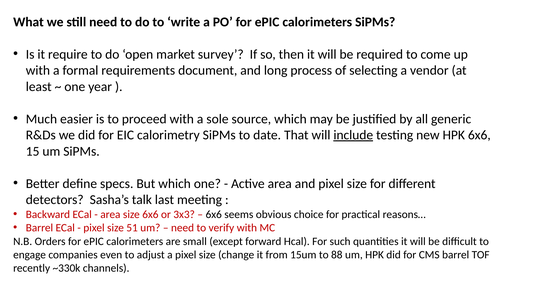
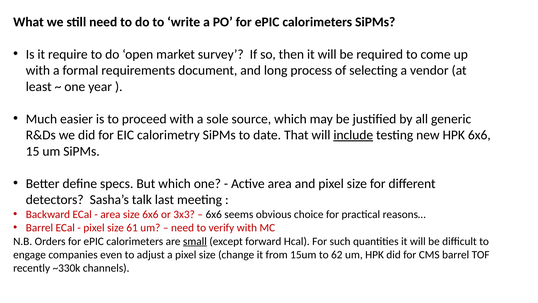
51: 51 -> 61
small underline: none -> present
88: 88 -> 62
